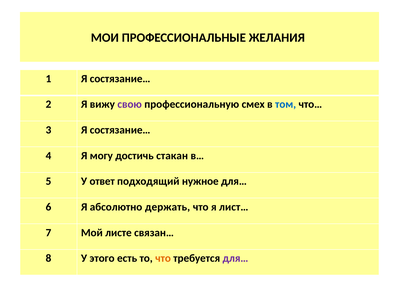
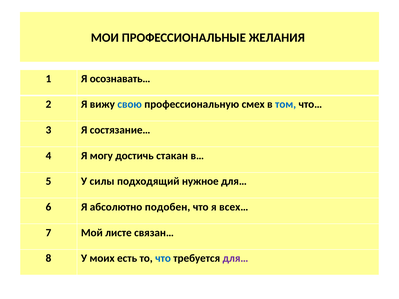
1 Я состязание…: состязание… -> осознавать…
свою colour: purple -> blue
ответ: ответ -> силы
держать: держать -> подобен
лист…: лист… -> всех…
этого: этого -> моих
что at (163, 259) colour: orange -> blue
